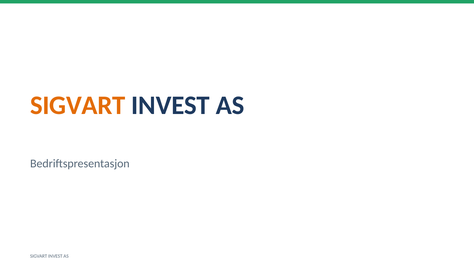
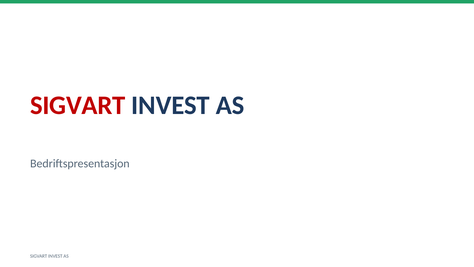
SIGVART at (78, 105) colour: orange -> red
